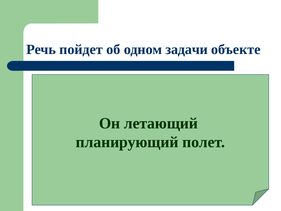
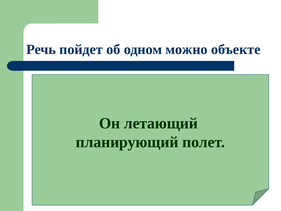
задачи: задачи -> можно
